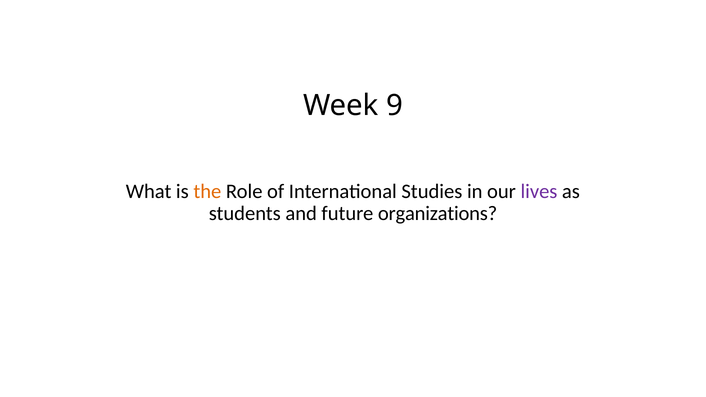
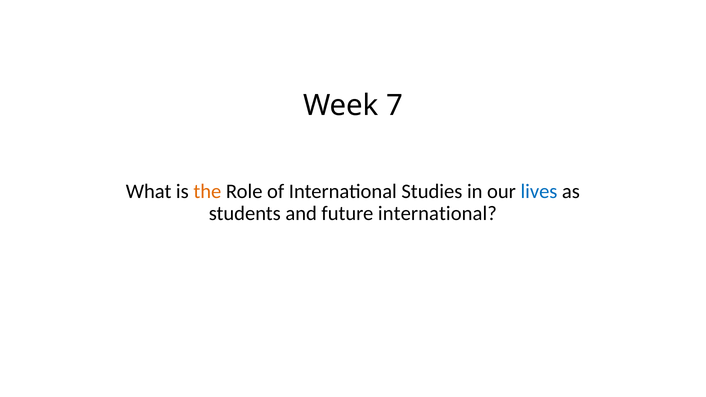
9: 9 -> 7
lives colour: purple -> blue
future organizations: organizations -> international
